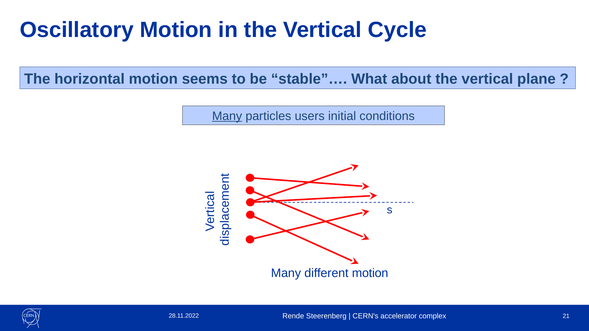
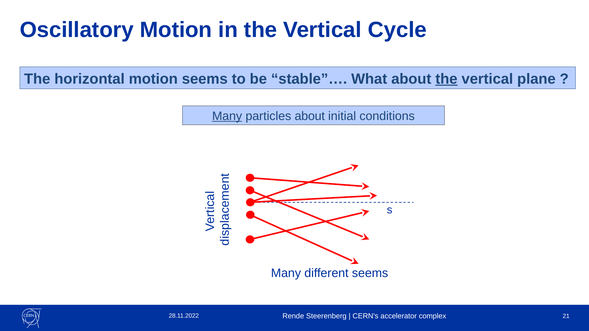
the at (446, 79) underline: none -> present
particles users: users -> about
different motion: motion -> seems
